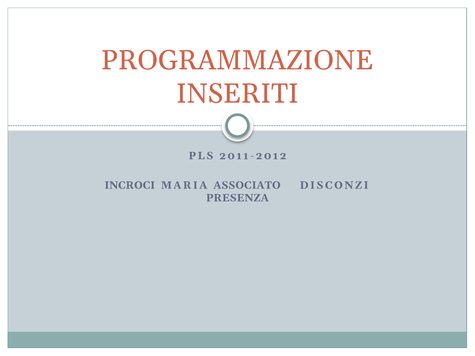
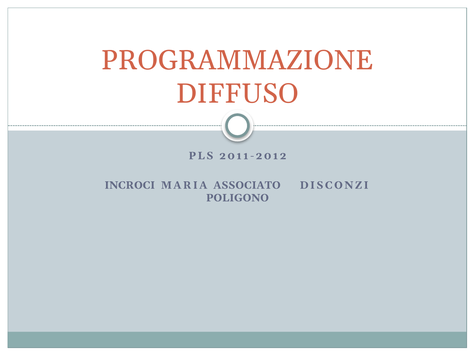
INSERITI: INSERITI -> DIFFUSO
PRESENZA: PRESENZA -> POLIGONO
